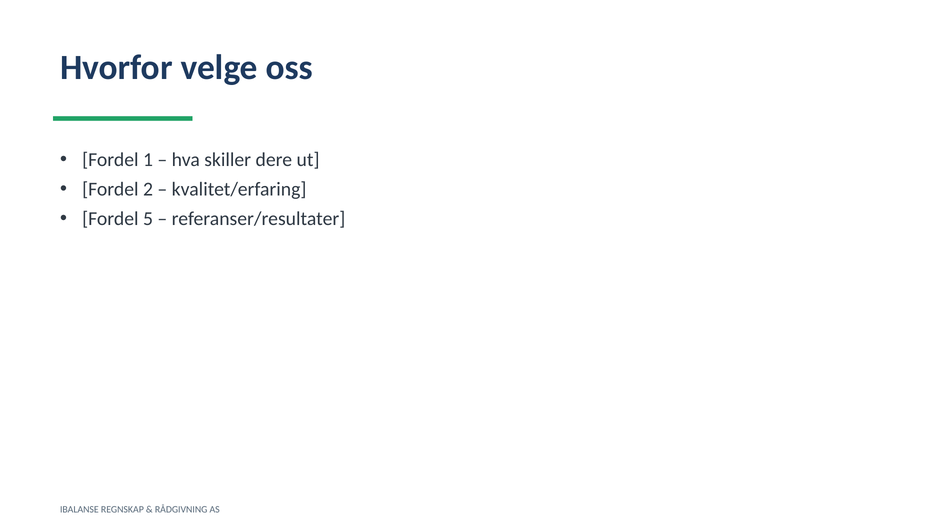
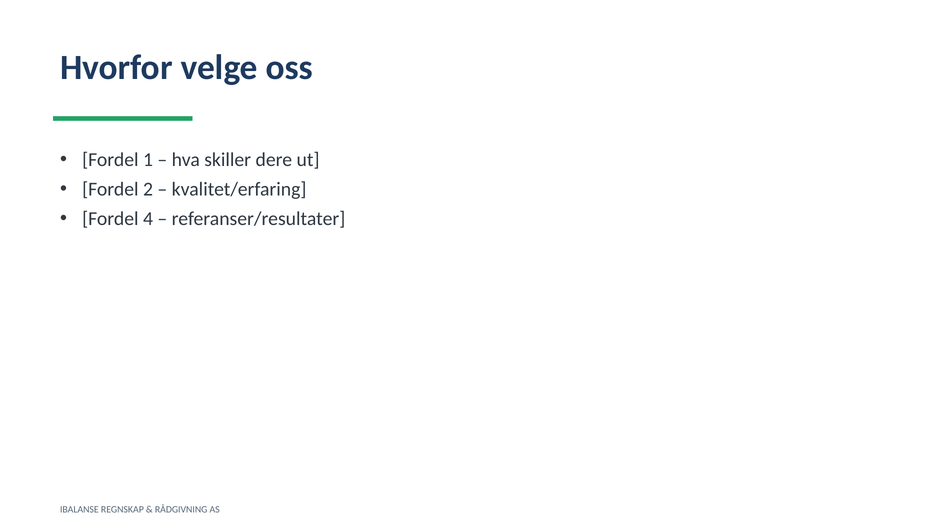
5: 5 -> 4
